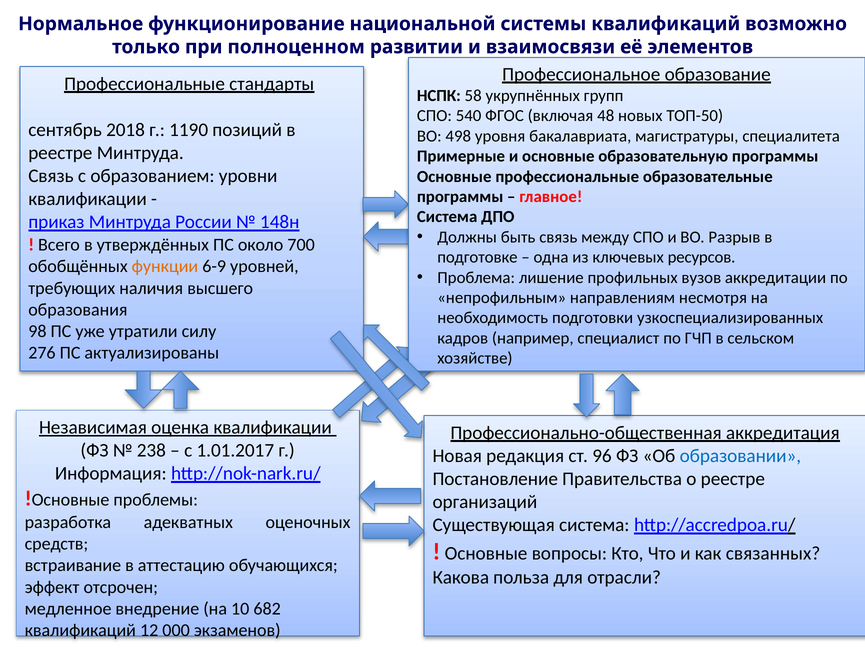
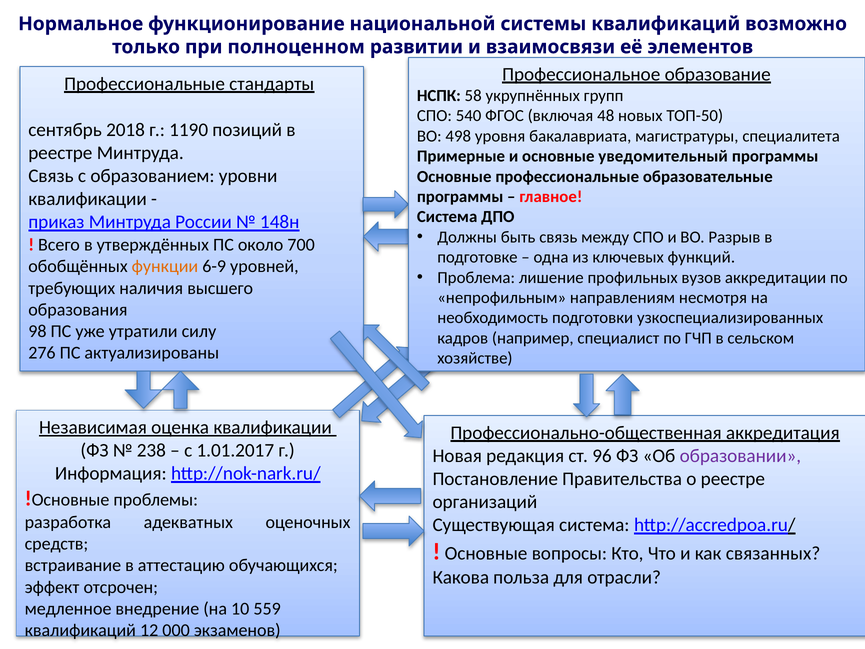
образовательную: образовательную -> уведомительный
ресурсов: ресурсов -> функций
образовании colour: blue -> purple
682: 682 -> 559
